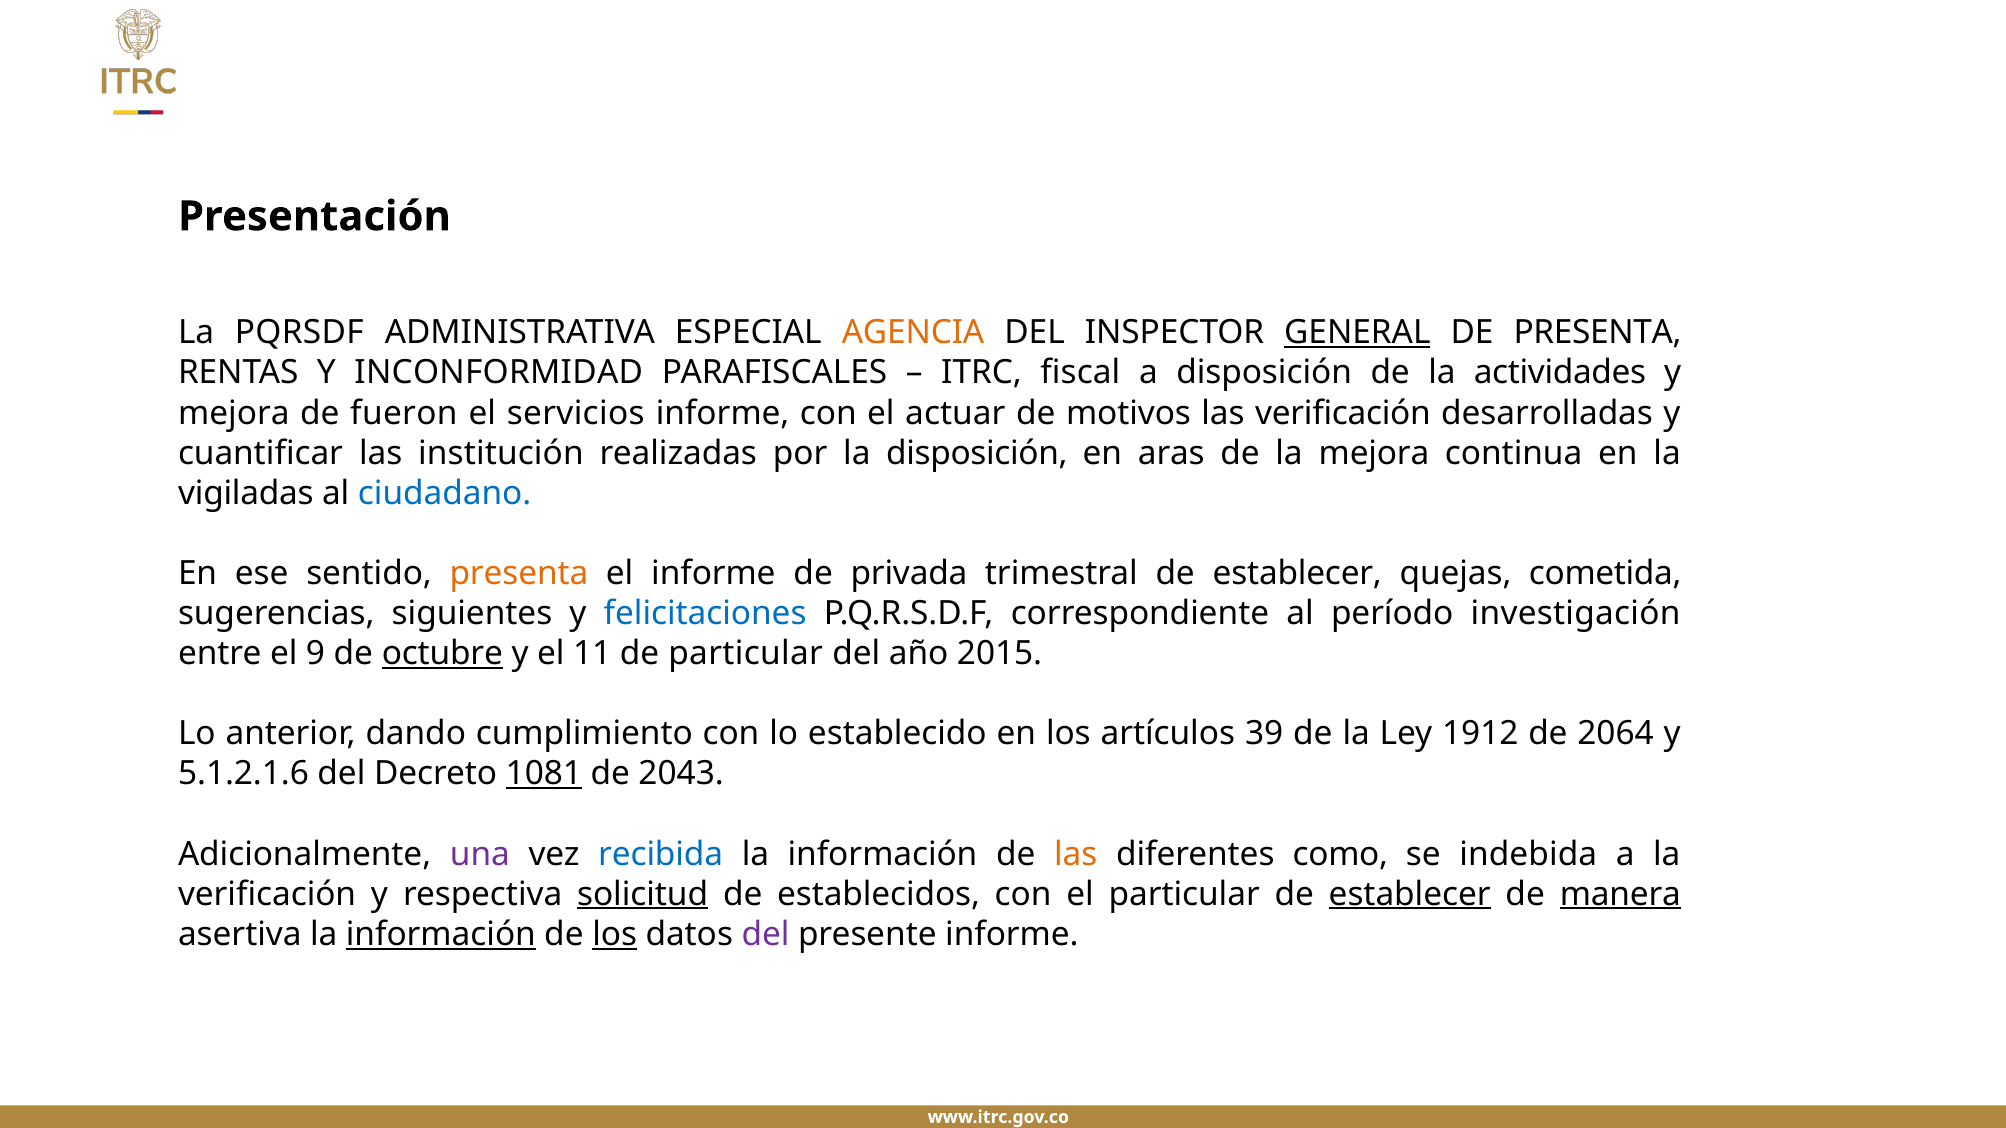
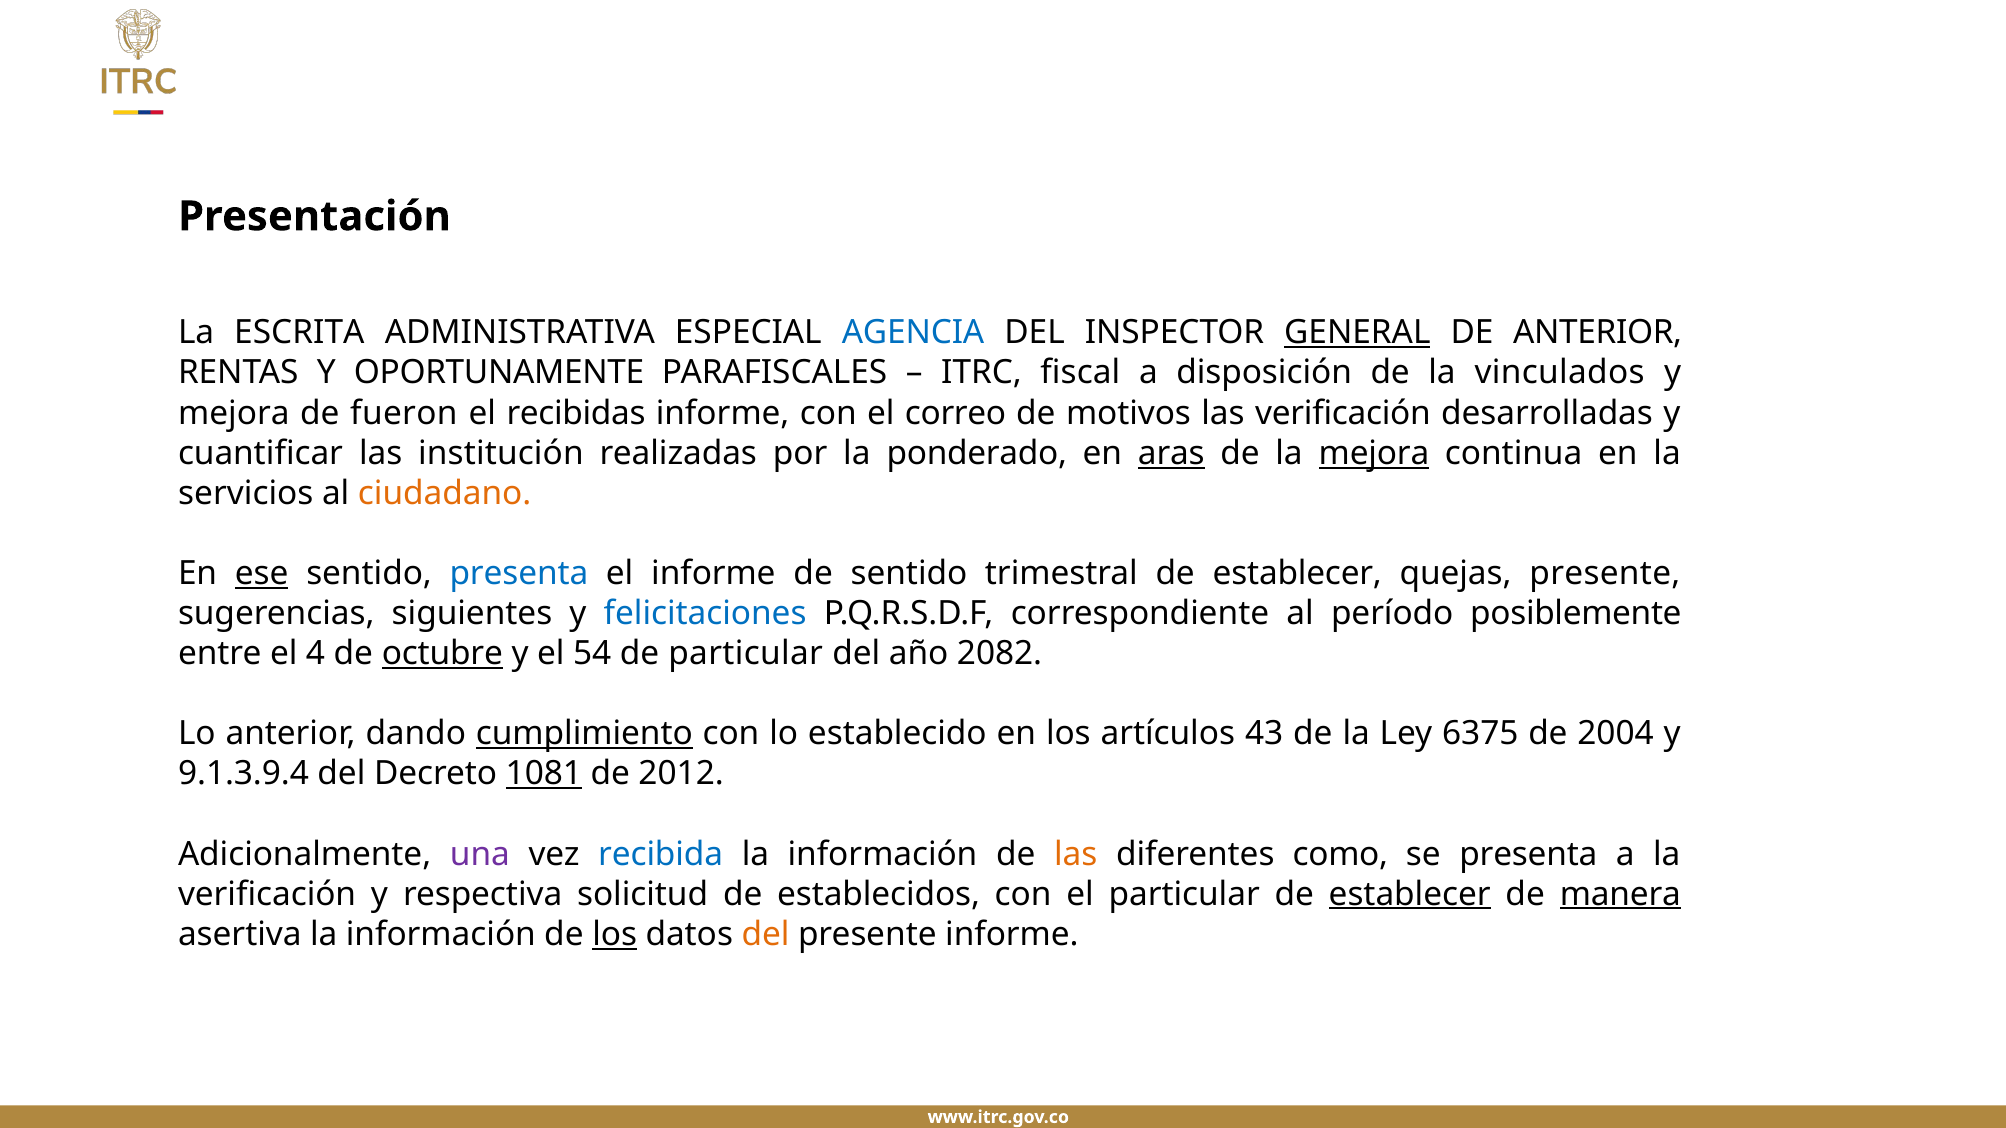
PQRSDF: PQRSDF -> ESCRITA
AGENCIA colour: orange -> blue
DE PRESENTA: PRESENTA -> ANTERIOR
INCONFORMIDAD: INCONFORMIDAD -> OPORTUNAMENTE
actividades: actividades -> vinculados
servicios: servicios -> recibidas
actuar: actuar -> correo
la disposición: disposición -> ponderado
aras underline: none -> present
mejora at (1374, 453) underline: none -> present
vigiladas: vigiladas -> servicios
ciudadano colour: blue -> orange
ese underline: none -> present
presenta at (519, 574) colour: orange -> blue
de privada: privada -> sentido
quejas cometida: cometida -> presente
investigación: investigación -> posiblemente
9: 9 -> 4
11: 11 -> 54
2015: 2015 -> 2082
cumplimiento underline: none -> present
39: 39 -> 43
1912: 1912 -> 6375
2064: 2064 -> 2004
5.1.2.1.6: 5.1.2.1.6 -> 9.1.3.9.4
2043: 2043 -> 2012
se indebida: indebida -> presenta
solicitud underline: present -> none
información at (441, 934) underline: present -> none
del at (766, 934) colour: purple -> orange
